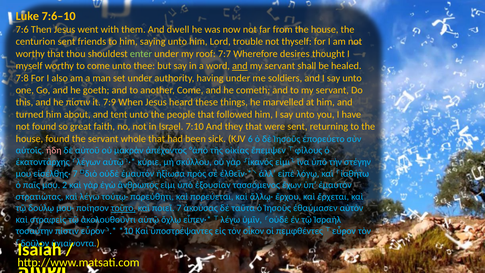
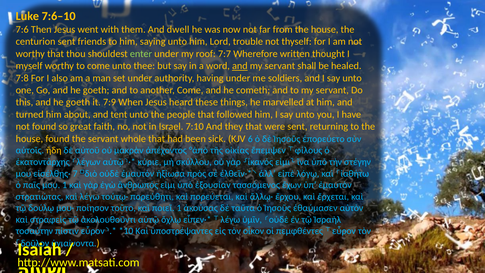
desires: desires -> written
this and he πίστιν: πίστιν -> goeth
ἤδη colour: pink -> yellow
μου 2: 2 -> 1
τοῦτο underline: present -> none
ποιεῖ 7: 7 -> 1
